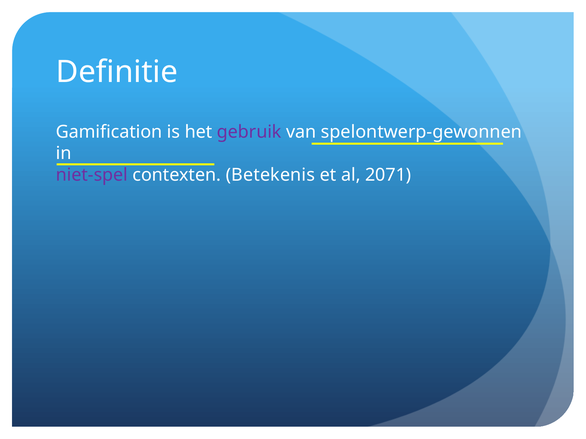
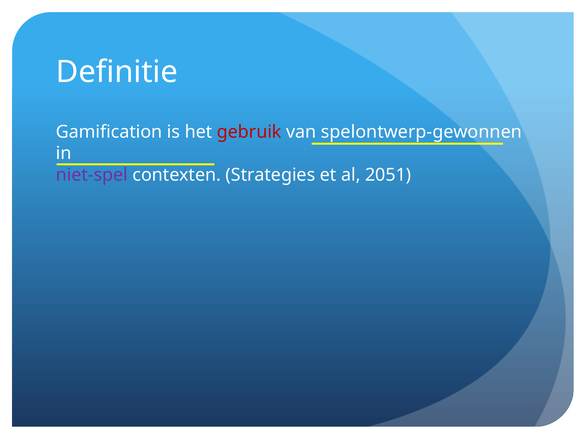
gebruik colour: purple -> red
Betekenis: Betekenis -> Strategies
2071: 2071 -> 2051
